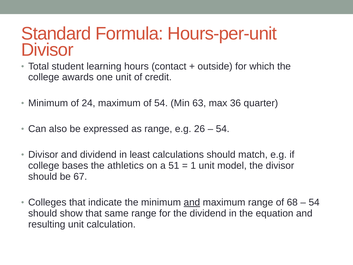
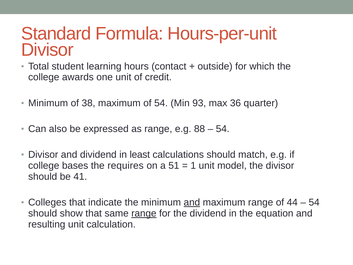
24: 24 -> 38
63: 63 -> 93
26: 26 -> 88
athletics: athletics -> requires
67: 67 -> 41
68: 68 -> 44
range at (144, 213) underline: none -> present
